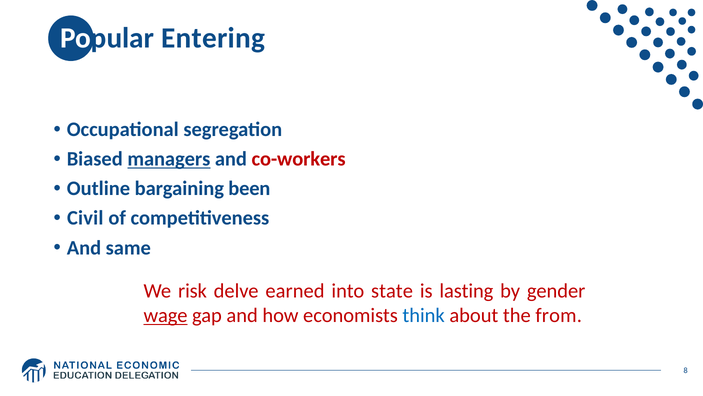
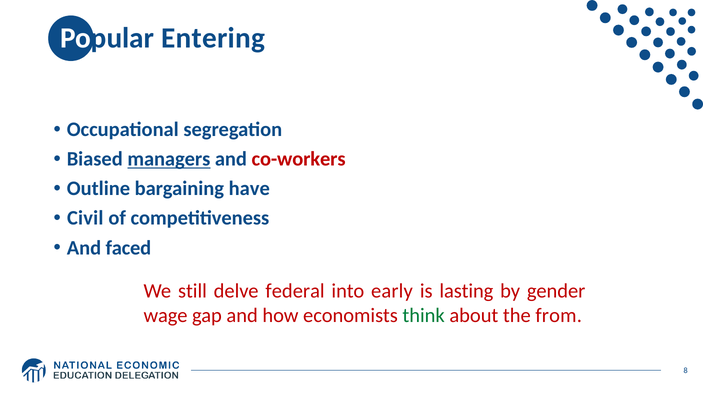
been: been -> have
same: same -> faced
risk: risk -> still
earned: earned -> federal
state: state -> early
wage underline: present -> none
think colour: blue -> green
